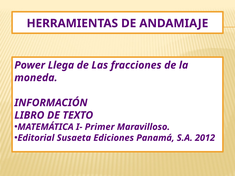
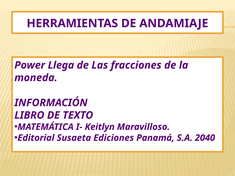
Primer: Primer -> Keitlyn
2012: 2012 -> 2040
